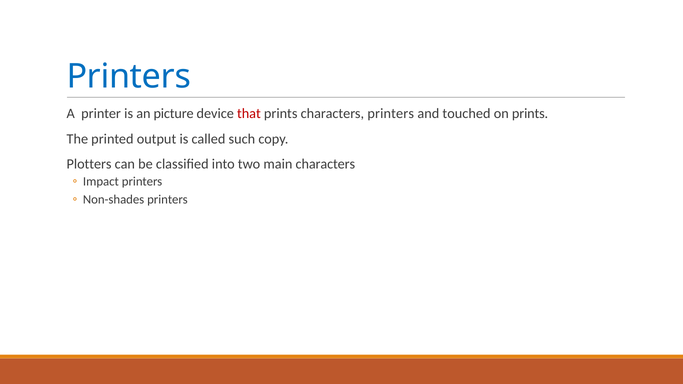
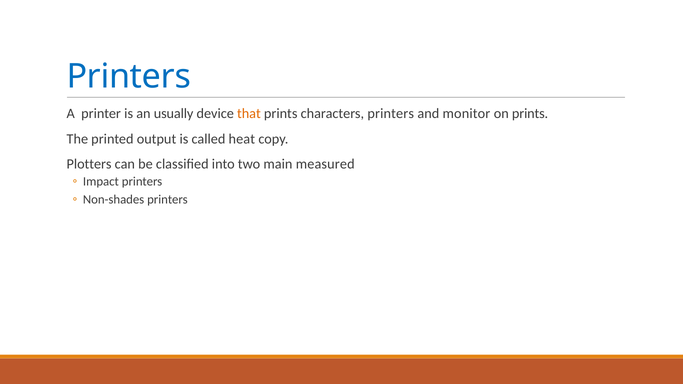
picture: picture -> usually
that colour: red -> orange
touched: touched -> monitor
such: such -> heat
main characters: characters -> measured
